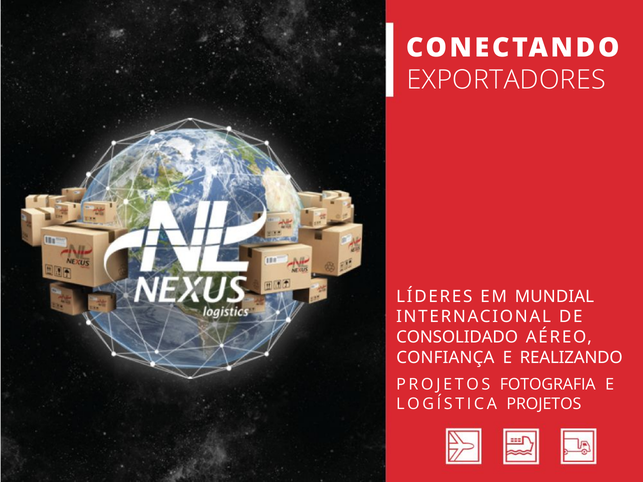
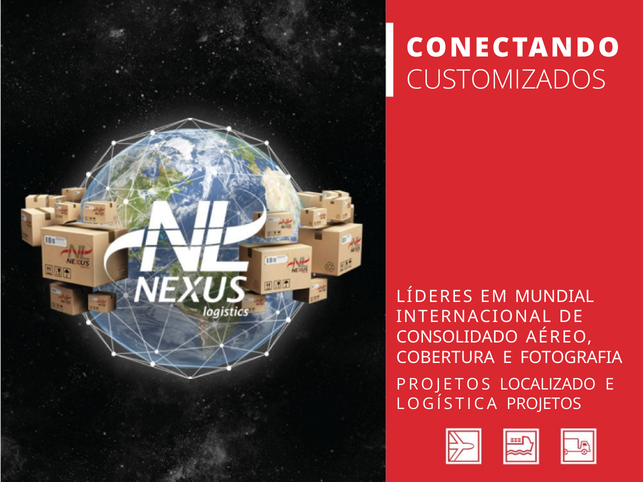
EXPORTADORES: EXPORTADORES -> CUSTOMIZADOS
CONFIANÇA: CONFIANÇA -> COBERTURA
REALIZANDO: REALIZANDO -> FOTOGRAFIA
FOTOGRAFIA: FOTOGRAFIA -> LOCALIZADO
